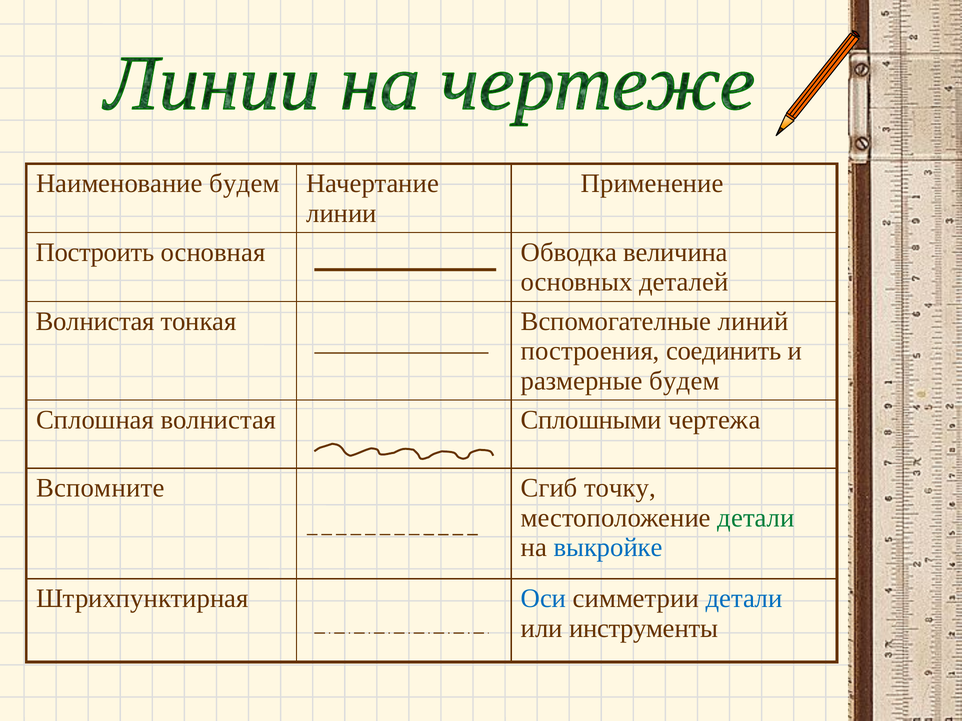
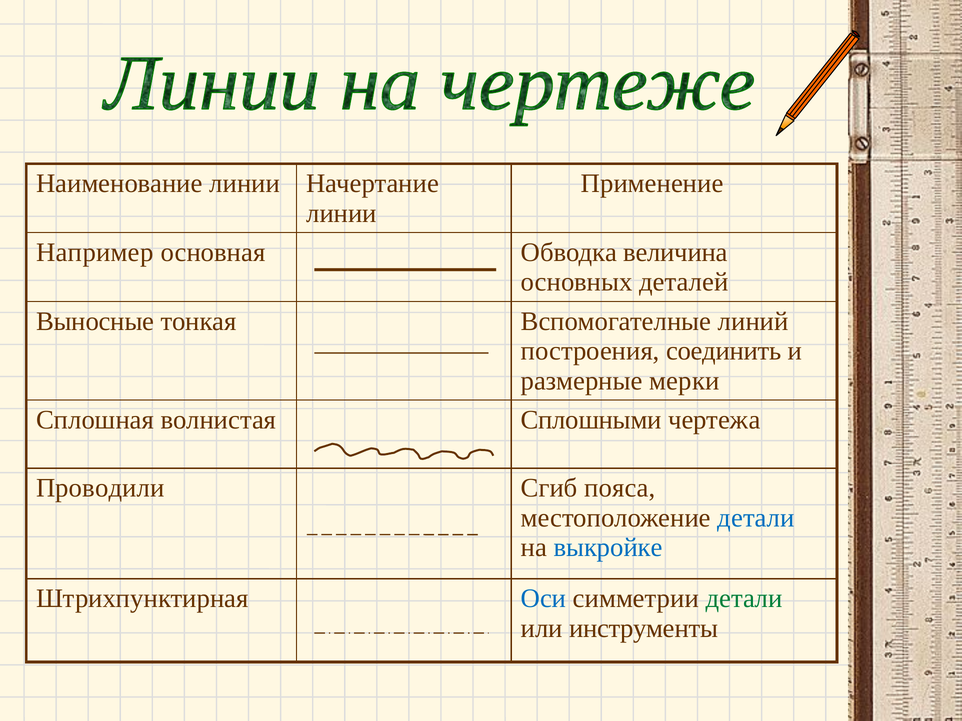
Наименование будем: будем -> линии
Построить: Построить -> Например
Волнистая at (95, 322): Волнистая -> Выносные
размерные будем: будем -> мерки
Вспомните: Вспомните -> Проводили
точку: точку -> пояса
детали at (756, 518) colour: green -> blue
детали at (744, 599) colour: blue -> green
